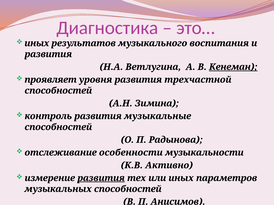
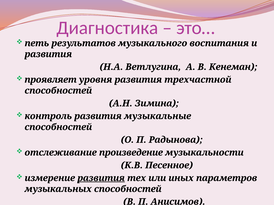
иных at (37, 43): иных -> петь
Кенеман underline: present -> none
особенности: особенности -> произведение
Активно: Активно -> Песенное
